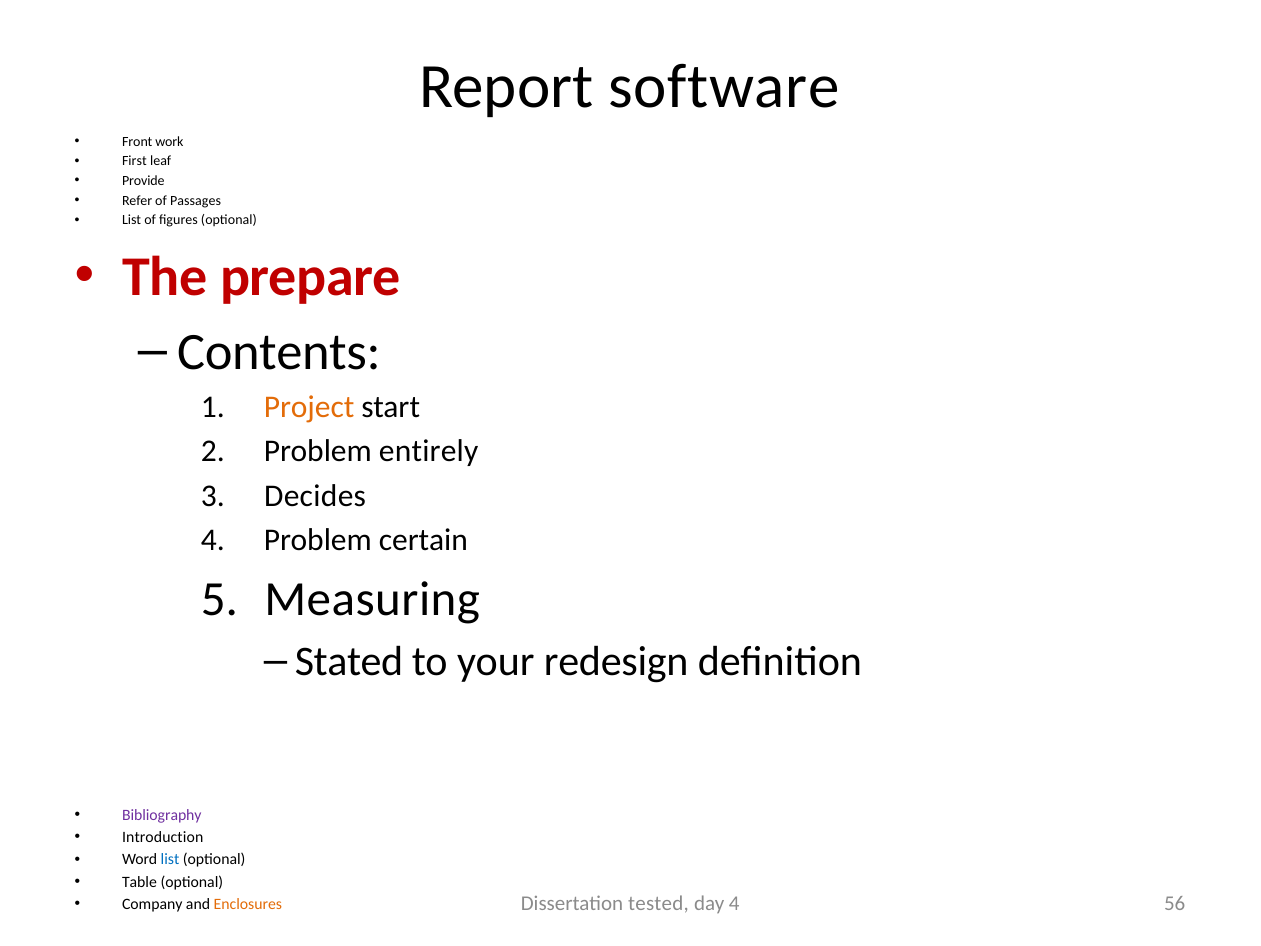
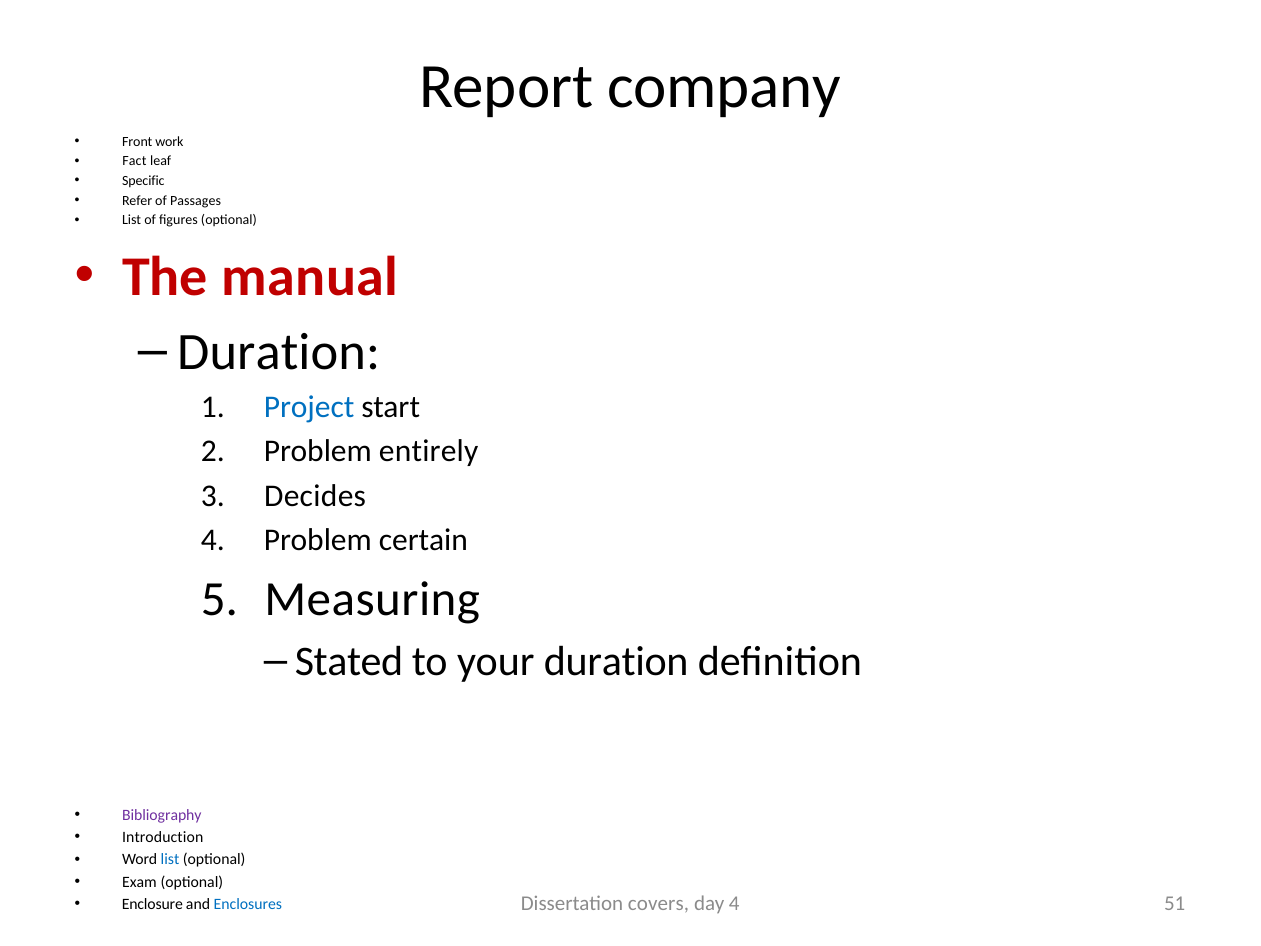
software: software -> company
First: First -> Fact
Provide: Provide -> Specific
prepare: prepare -> manual
Contents at (279, 352): Contents -> Duration
Project colour: orange -> blue
your redesign: redesign -> duration
Table: Table -> Exam
tested: tested -> covers
56: 56 -> 51
Company: Company -> Enclosure
Enclosures colour: orange -> blue
